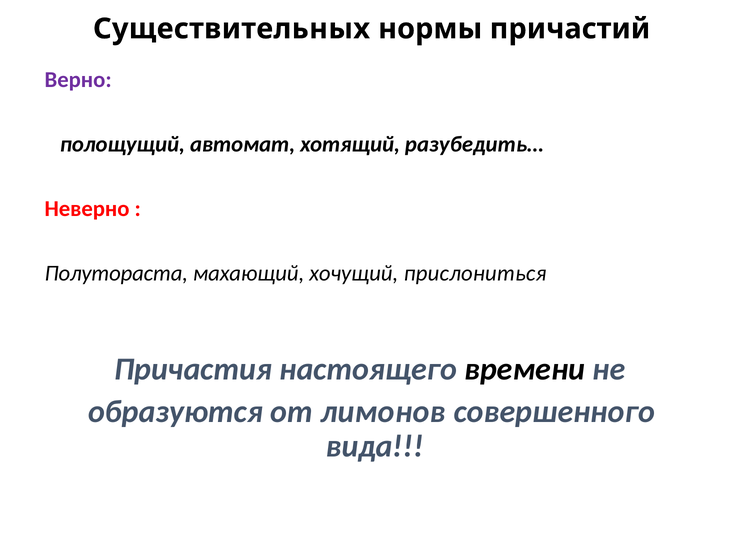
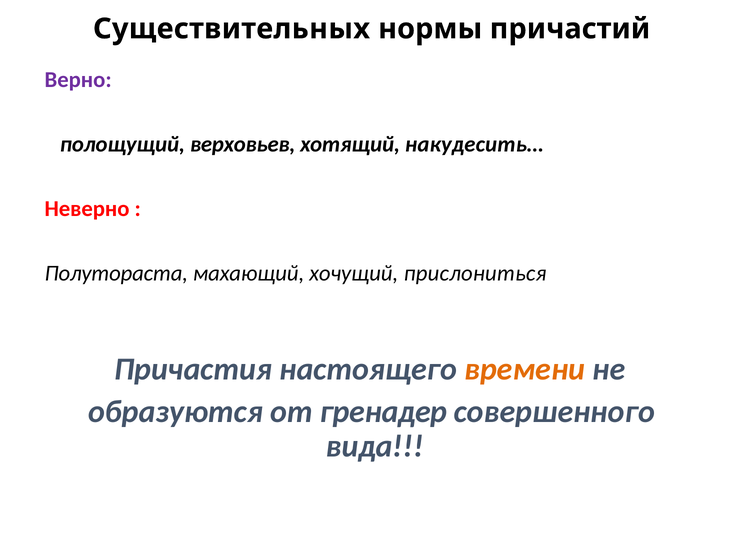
автомат: автомат -> верховьев
разубедить…: разубедить… -> накудесить…
времени colour: black -> orange
лимонов: лимонов -> гренадер
